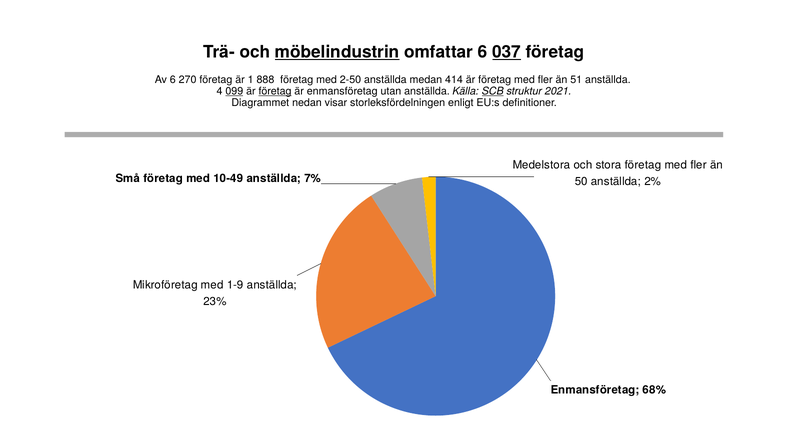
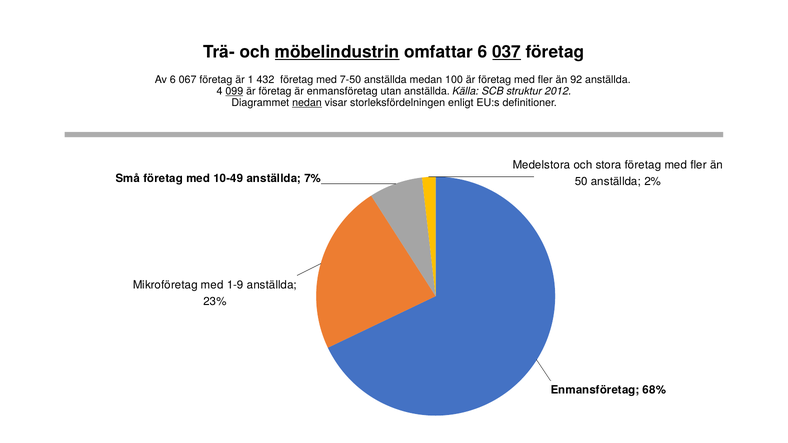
270: 270 -> 067
888: 888 -> 432
2-50: 2-50 -> 7-50
414: 414 -> 100
51: 51 -> 92
företag at (275, 91) underline: present -> none
SCB underline: present -> none
2021: 2021 -> 2012
nedan underline: none -> present
